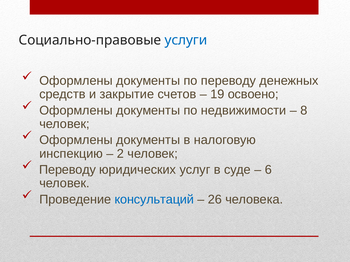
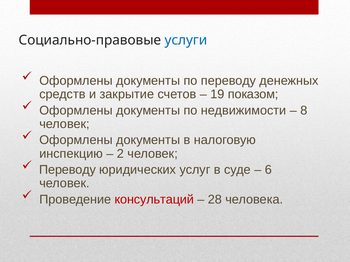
освоено: освоено -> показом
консультаций colour: blue -> red
26: 26 -> 28
